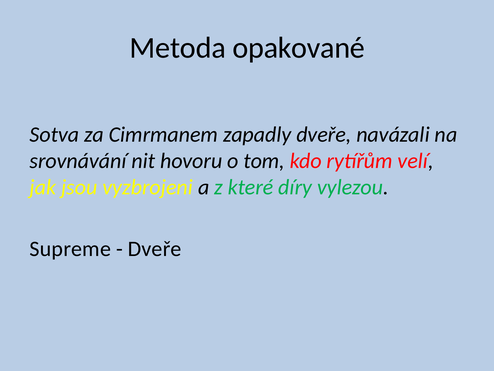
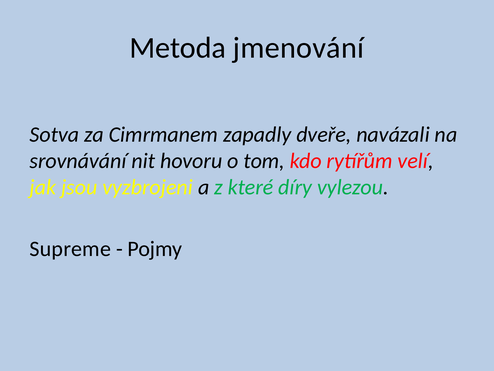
opakované: opakované -> jmenování
Dveře at (155, 249): Dveře -> Pojmy
